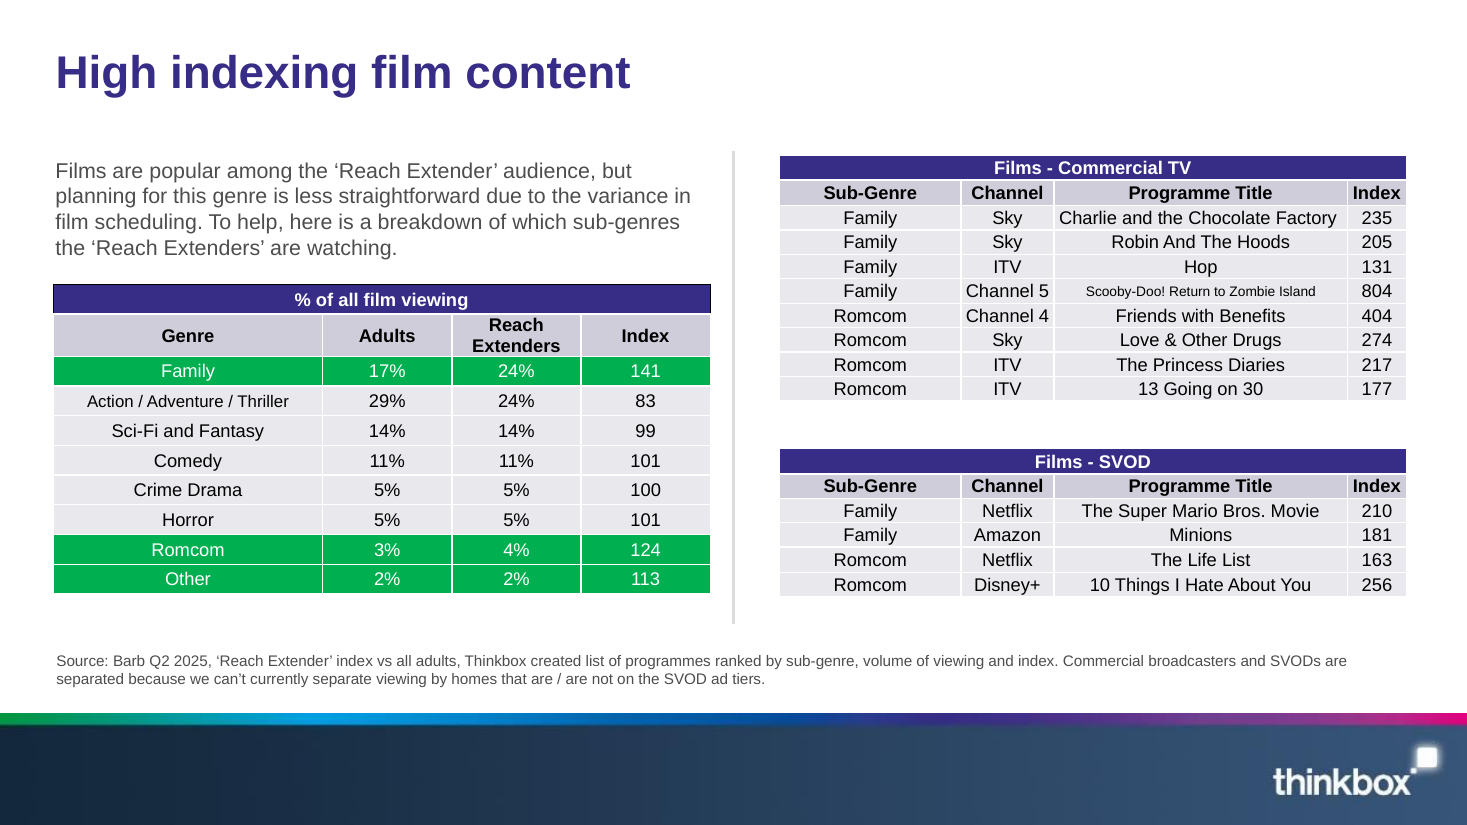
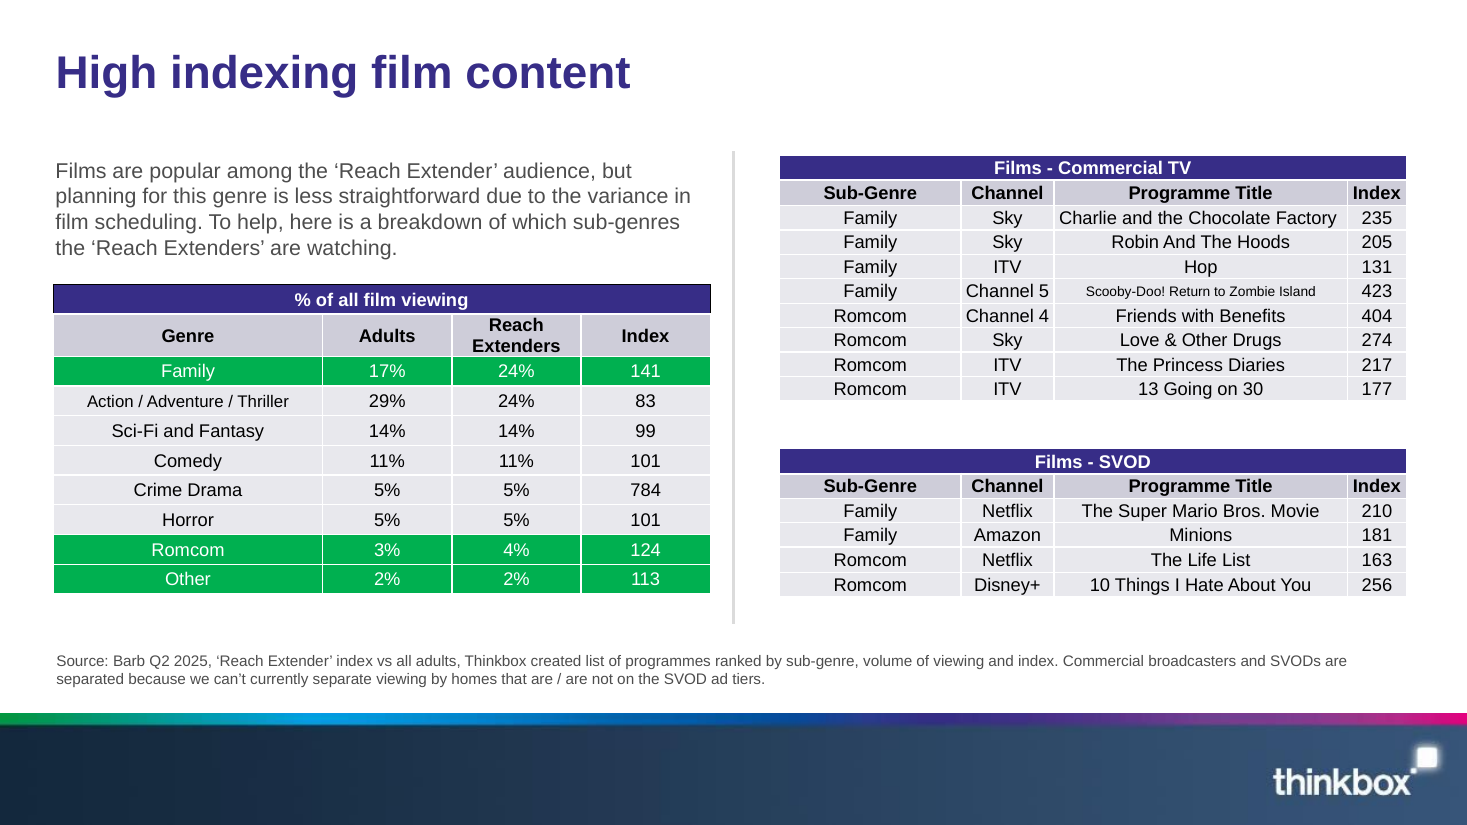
804: 804 -> 423
100: 100 -> 784
